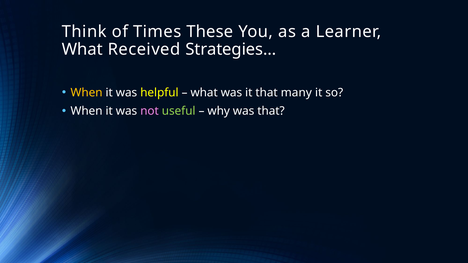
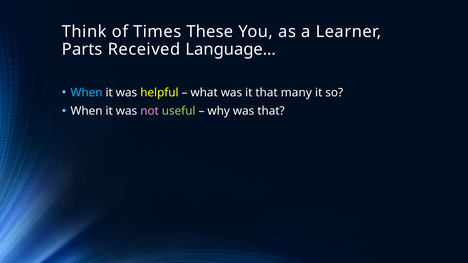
What at (82, 50): What -> Parts
Strategies…: Strategies… -> Language…
When at (87, 93) colour: yellow -> light blue
